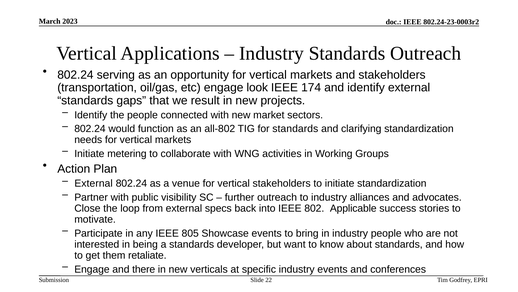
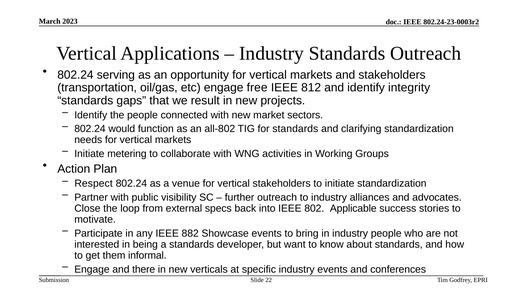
look: look -> free
174: 174 -> 812
identify external: external -> integrity
External at (94, 183): External -> Respect
805: 805 -> 882
retaliate: retaliate -> informal
